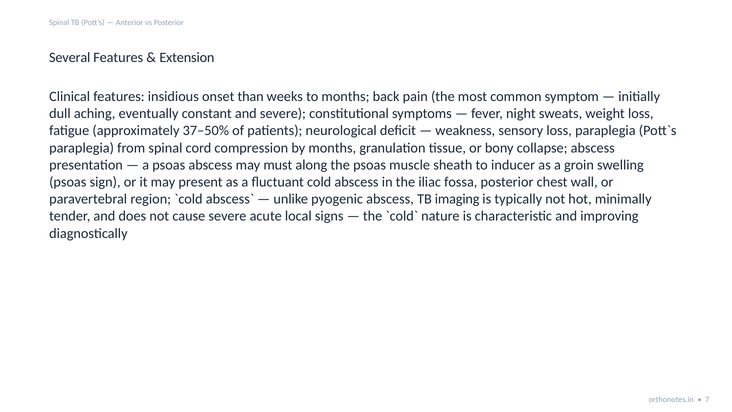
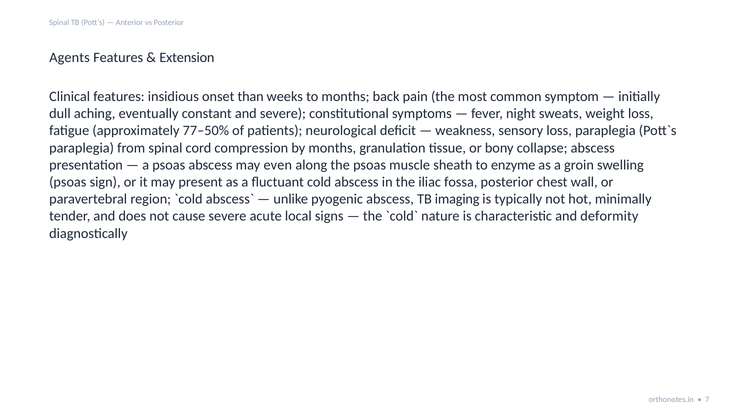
Several: Several -> Agents
37–50%: 37–50% -> 77–50%
must: must -> even
inducer: inducer -> enzyme
improving: improving -> deformity
